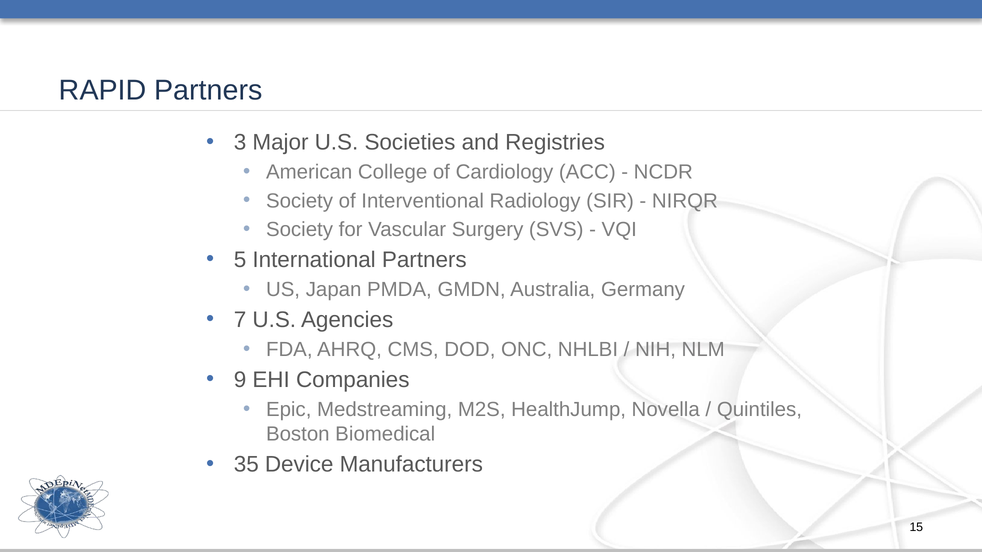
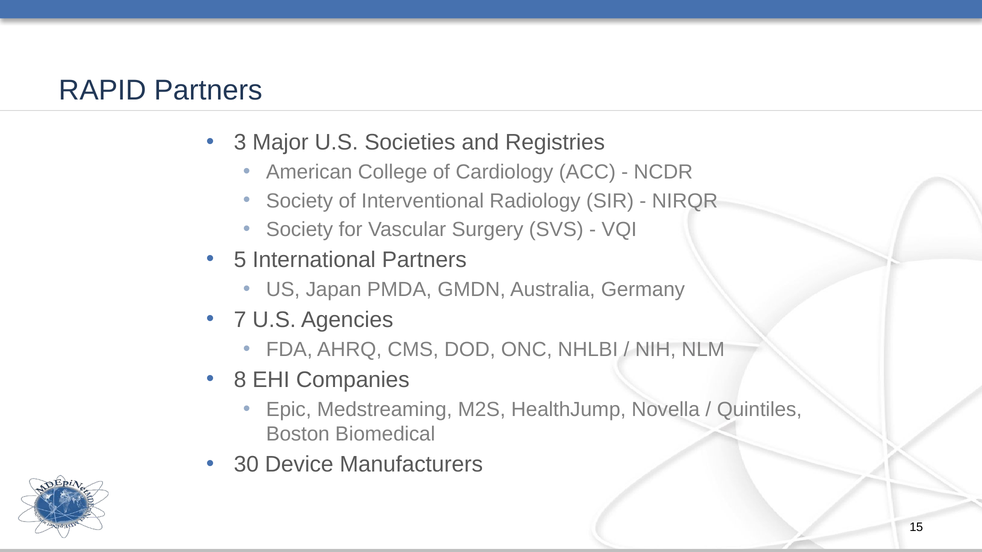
9: 9 -> 8
35: 35 -> 30
